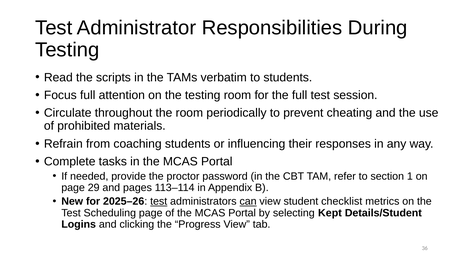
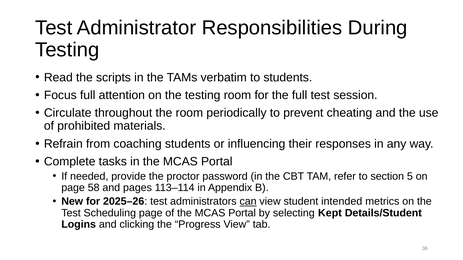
1: 1 -> 5
29: 29 -> 58
test at (159, 202) underline: present -> none
checklist: checklist -> intended
